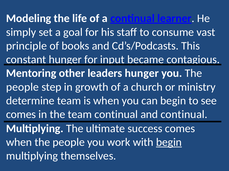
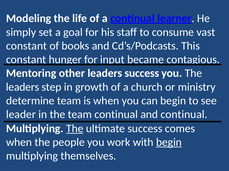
principle at (26, 46): principle -> constant
leaders hunger: hunger -> success
people at (22, 87): people -> leaders
comes at (21, 115): comes -> leader
The at (75, 129) underline: none -> present
